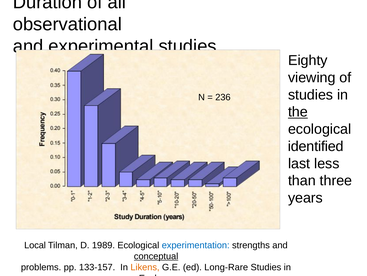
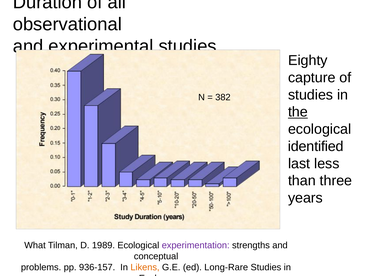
viewing: viewing -> capture
236: 236 -> 382
Local: Local -> What
experimentation colour: blue -> purple
conceptual underline: present -> none
133-157: 133-157 -> 936-157
